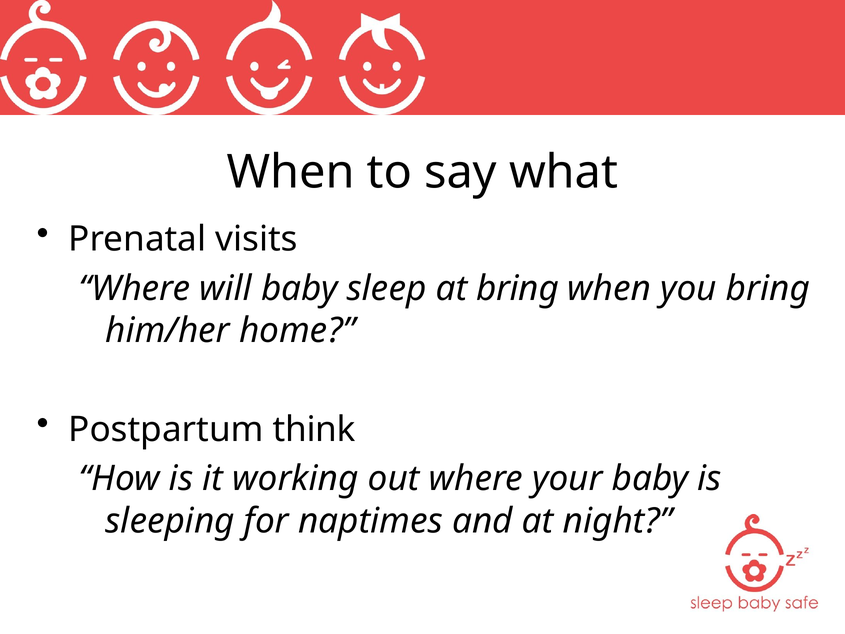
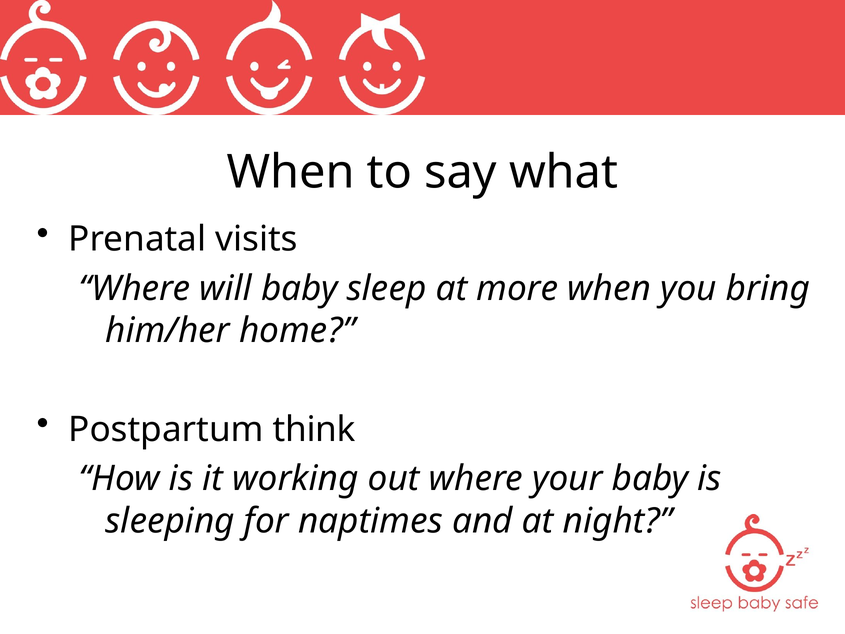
at bring: bring -> more
